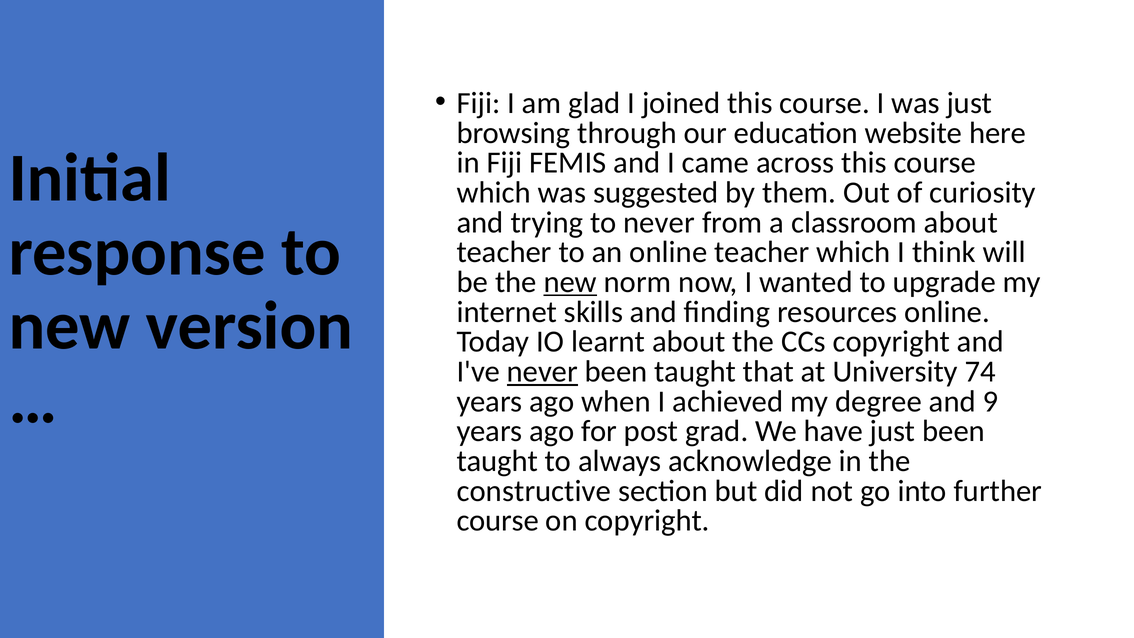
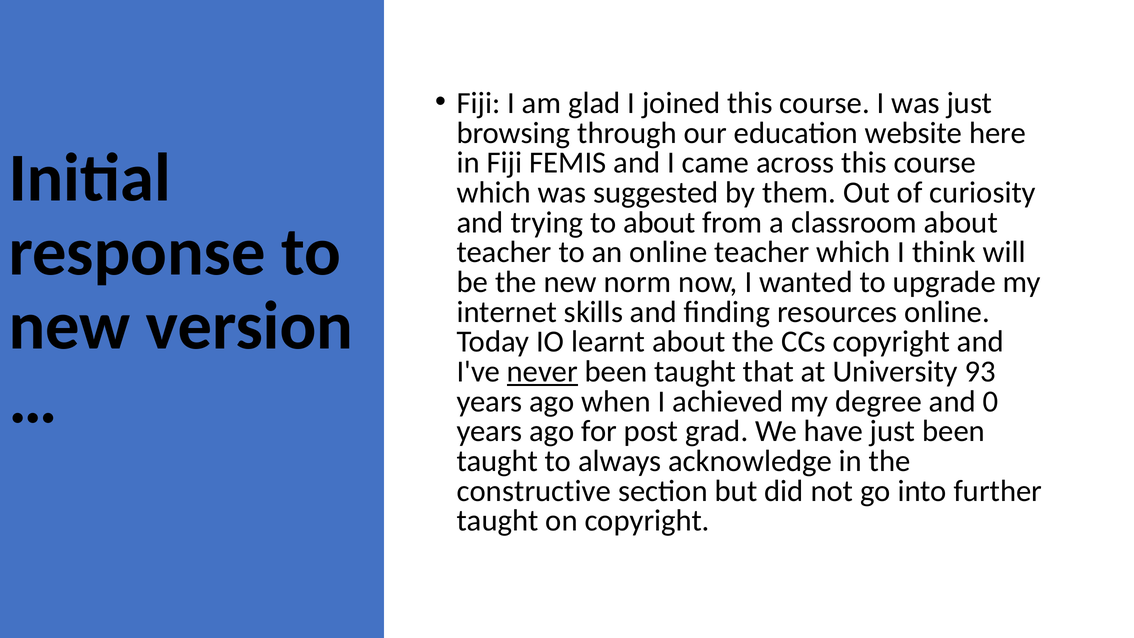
to never: never -> about
new at (570, 282) underline: present -> none
74: 74 -> 93
9: 9 -> 0
course at (498, 521): course -> taught
